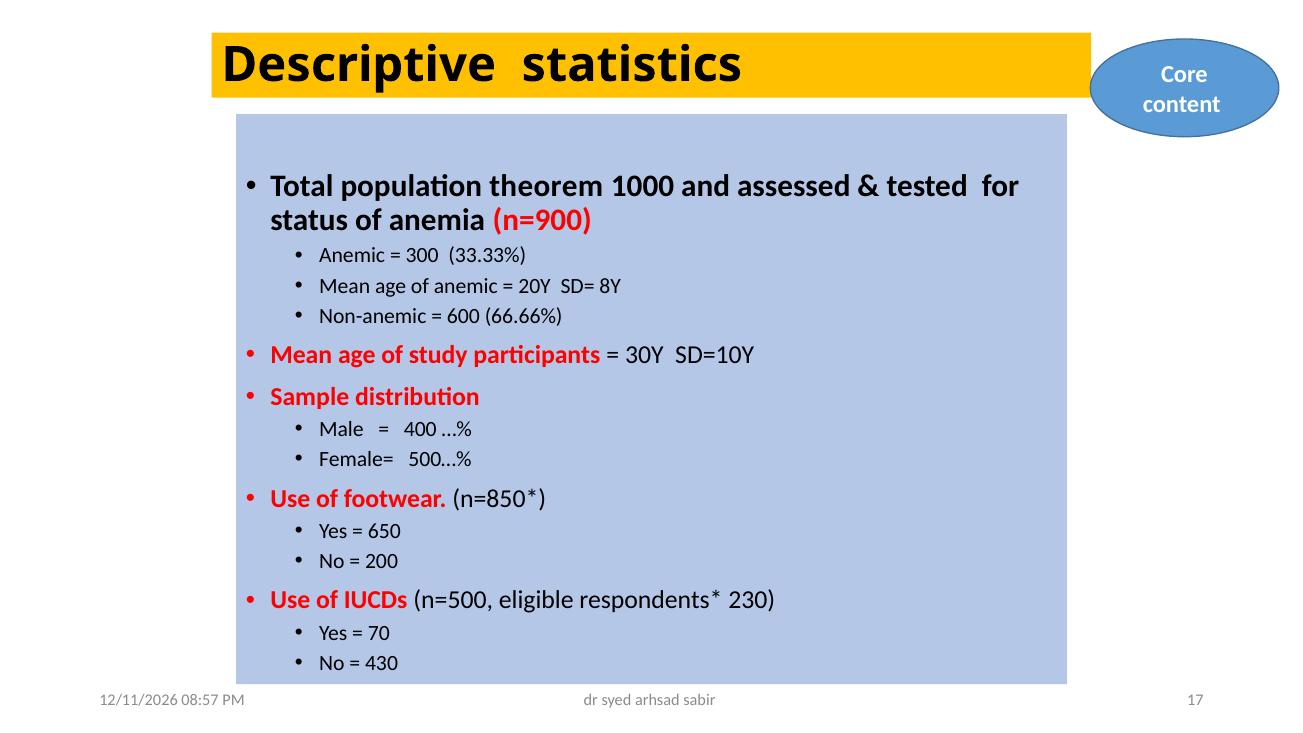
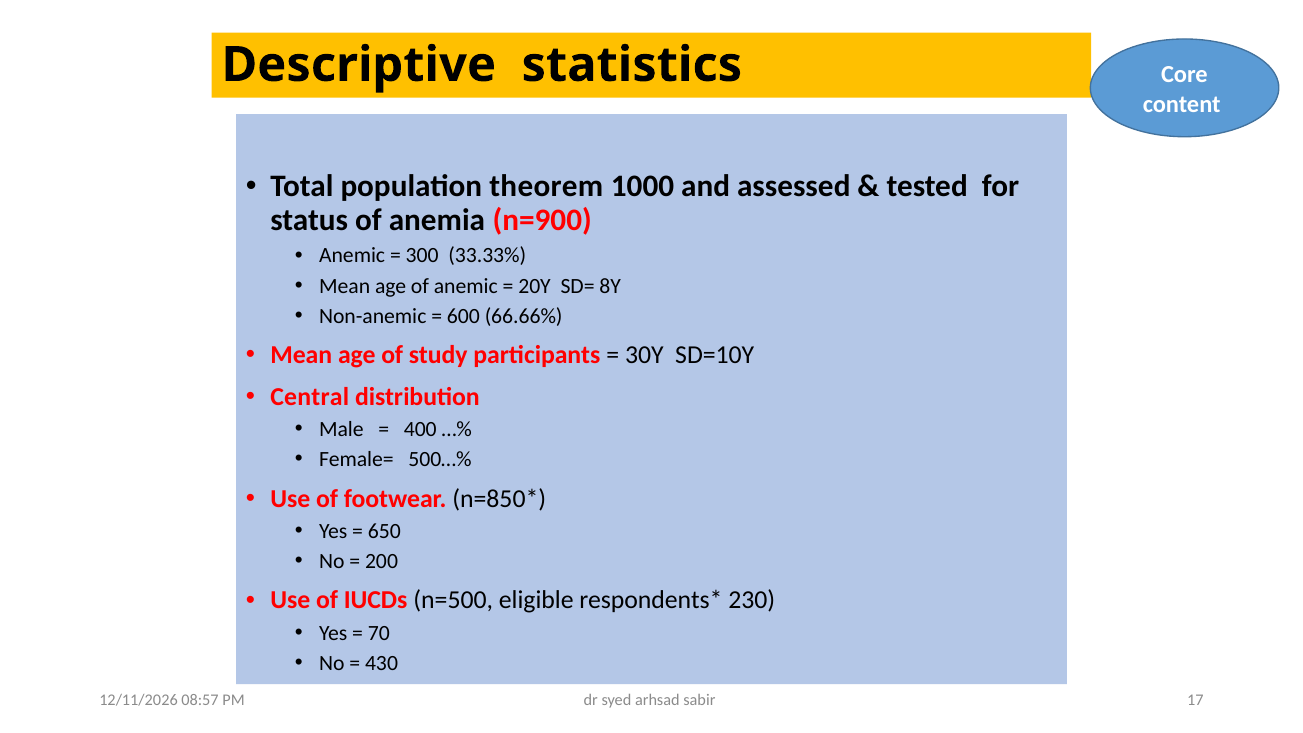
Sample: Sample -> Central
